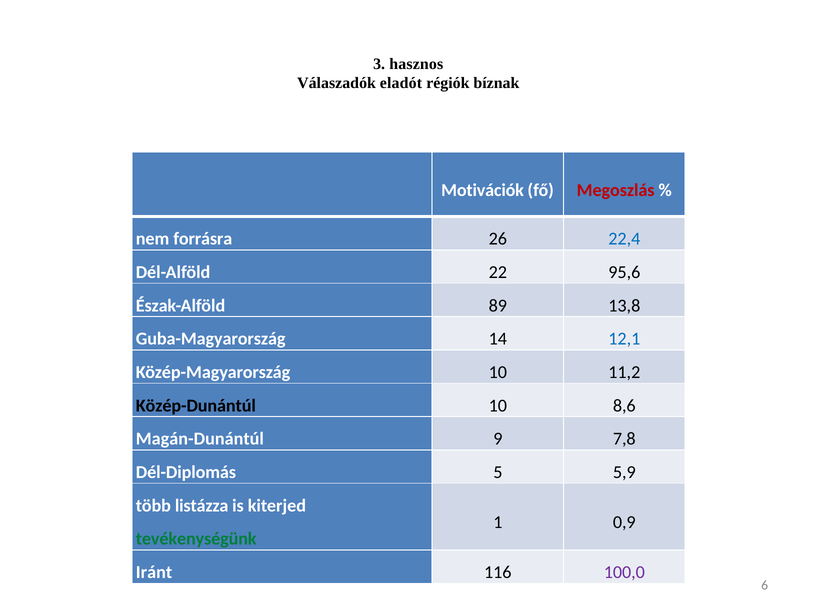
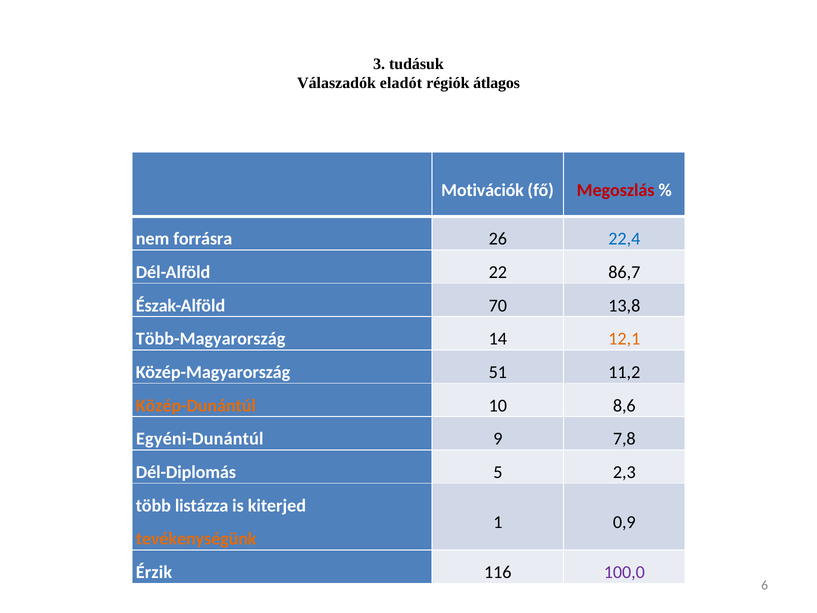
hasznos: hasznos -> tudásuk
bíznak: bíznak -> átlagos
95,6: 95,6 -> 86,7
89: 89 -> 70
Guba-Magyarország: Guba-Magyarország -> Több-Magyarország
12,1 colour: blue -> orange
Közép-Magyarország 10: 10 -> 51
Közép-Dunántúl colour: black -> orange
Magán-Dunántúl: Magán-Dunántúl -> Egyéni-Dunántúl
5,9: 5,9 -> 2,3
tevékenységünk colour: green -> orange
Iránt: Iránt -> Érzik
